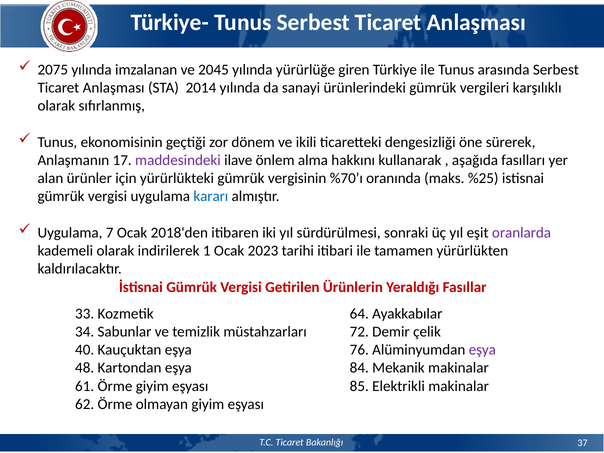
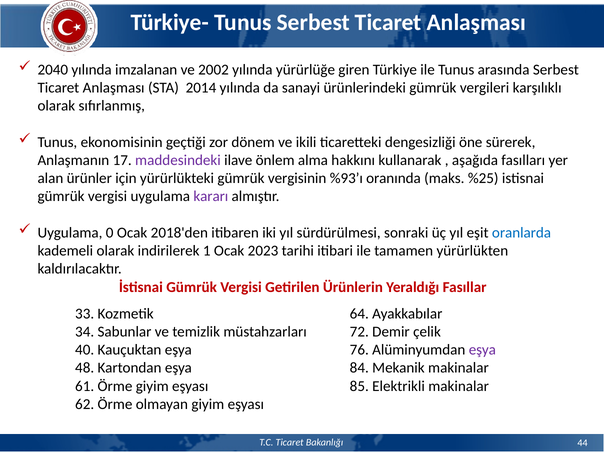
2075: 2075 -> 2040
2045: 2045 -> 2002
%70’ı: %70’ı -> %93’ı
kararı colour: blue -> purple
7: 7 -> 0
oranlarda colour: purple -> blue
37: 37 -> 44
